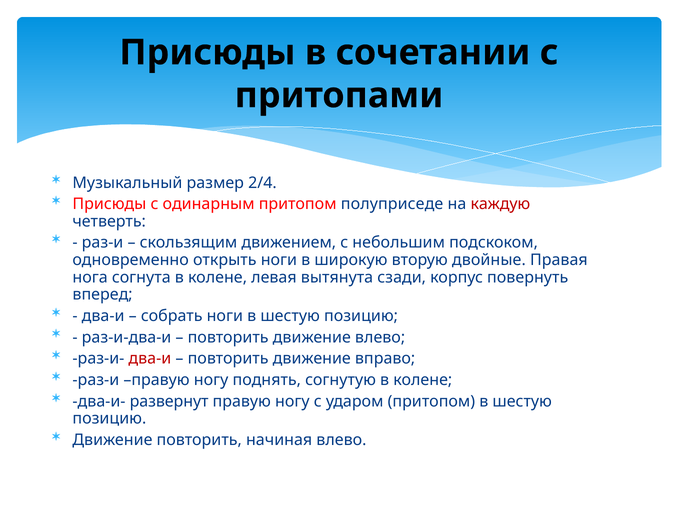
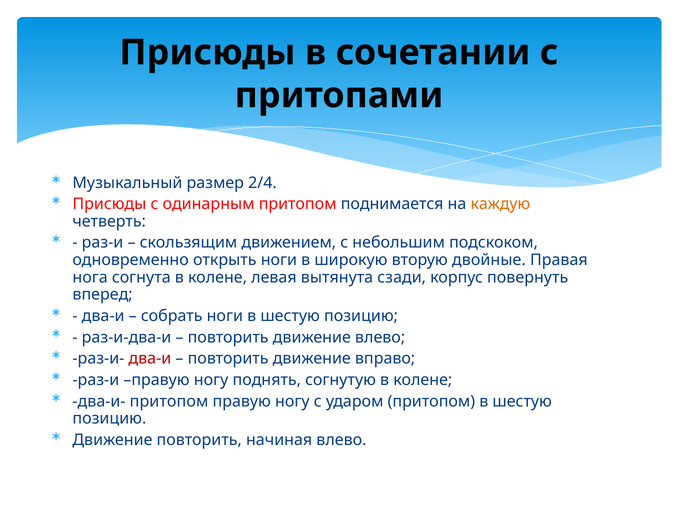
полуприседе: полуприседе -> поднимается
каждую colour: red -> orange
два-и- развернут: развернут -> притопом
